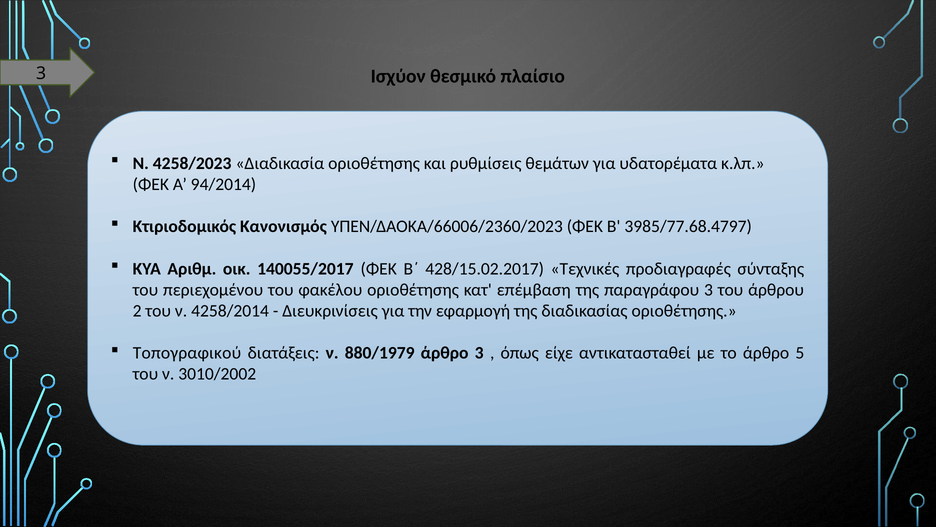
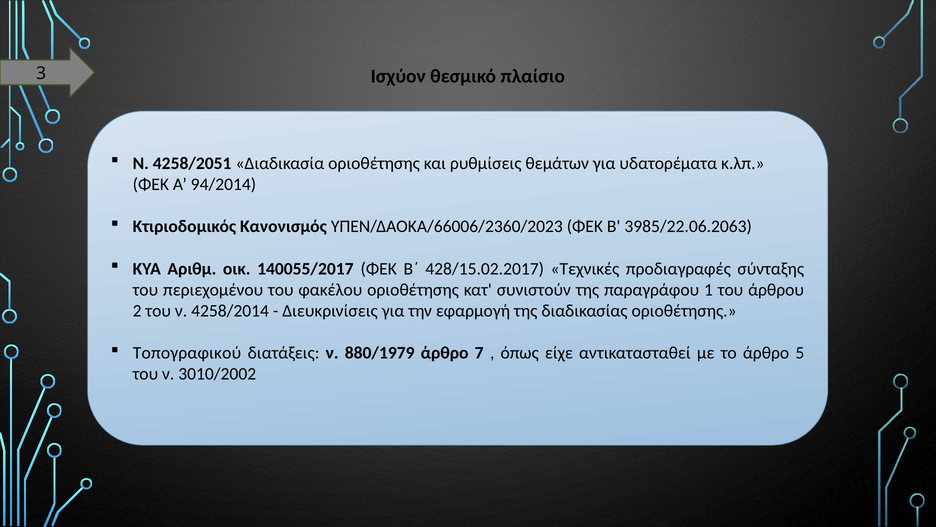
4258/2023: 4258/2023 -> 4258/2051
3985/77.68.4797: 3985/77.68.4797 -> 3985/22.06.2063
επέμβαση: επέμβαση -> συνιστούν
παραγράφου 3: 3 -> 1
άρθρο 3: 3 -> 7
